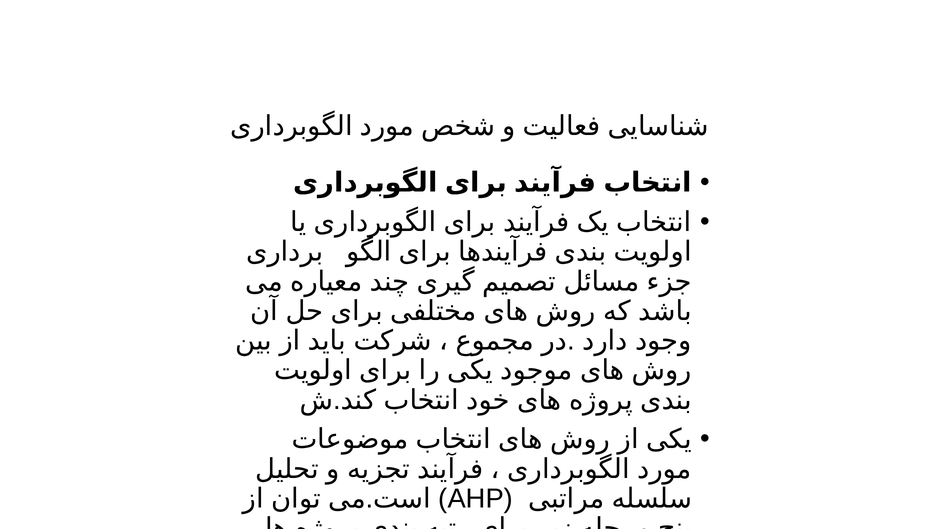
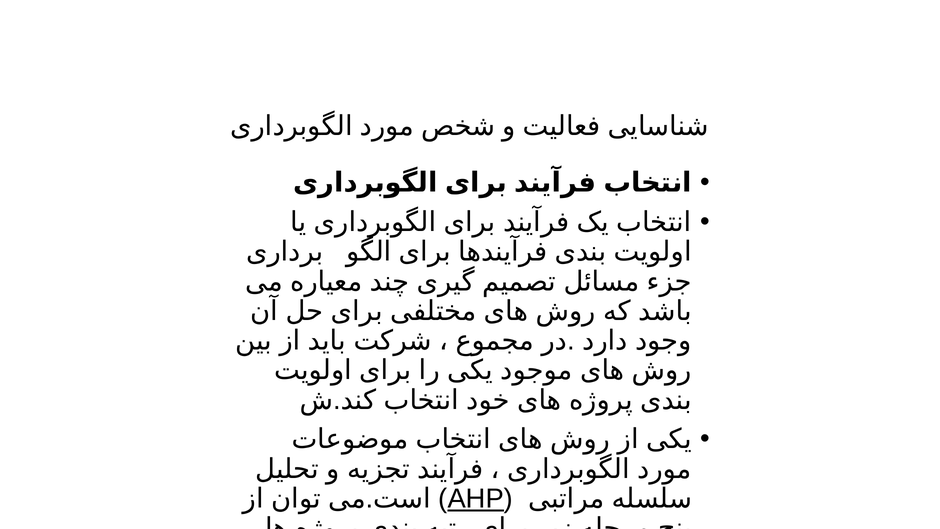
AHP underline: none -> present
